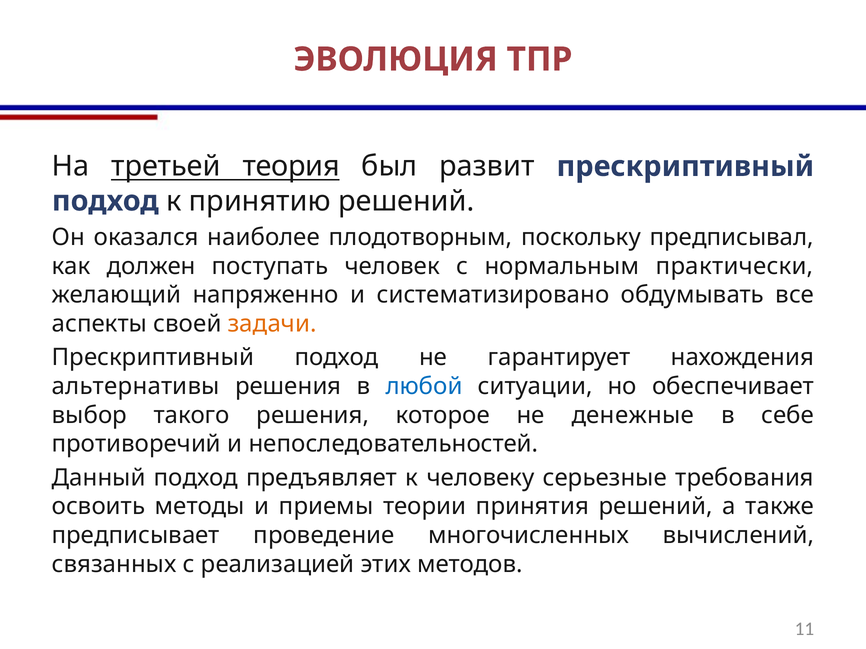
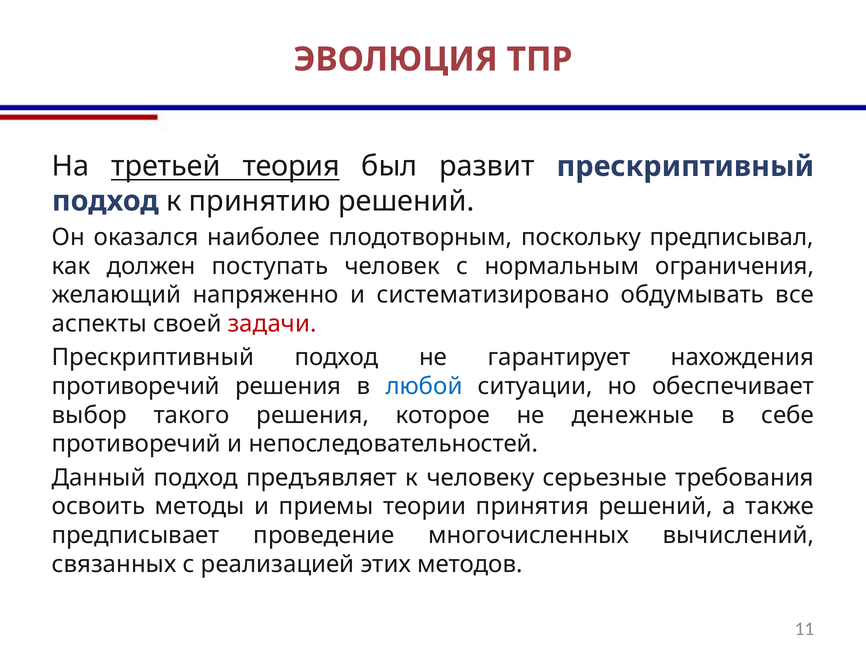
практически: практически -> ограничения
задачи colour: orange -> red
альтернативы at (136, 387): альтернативы -> противоречий
